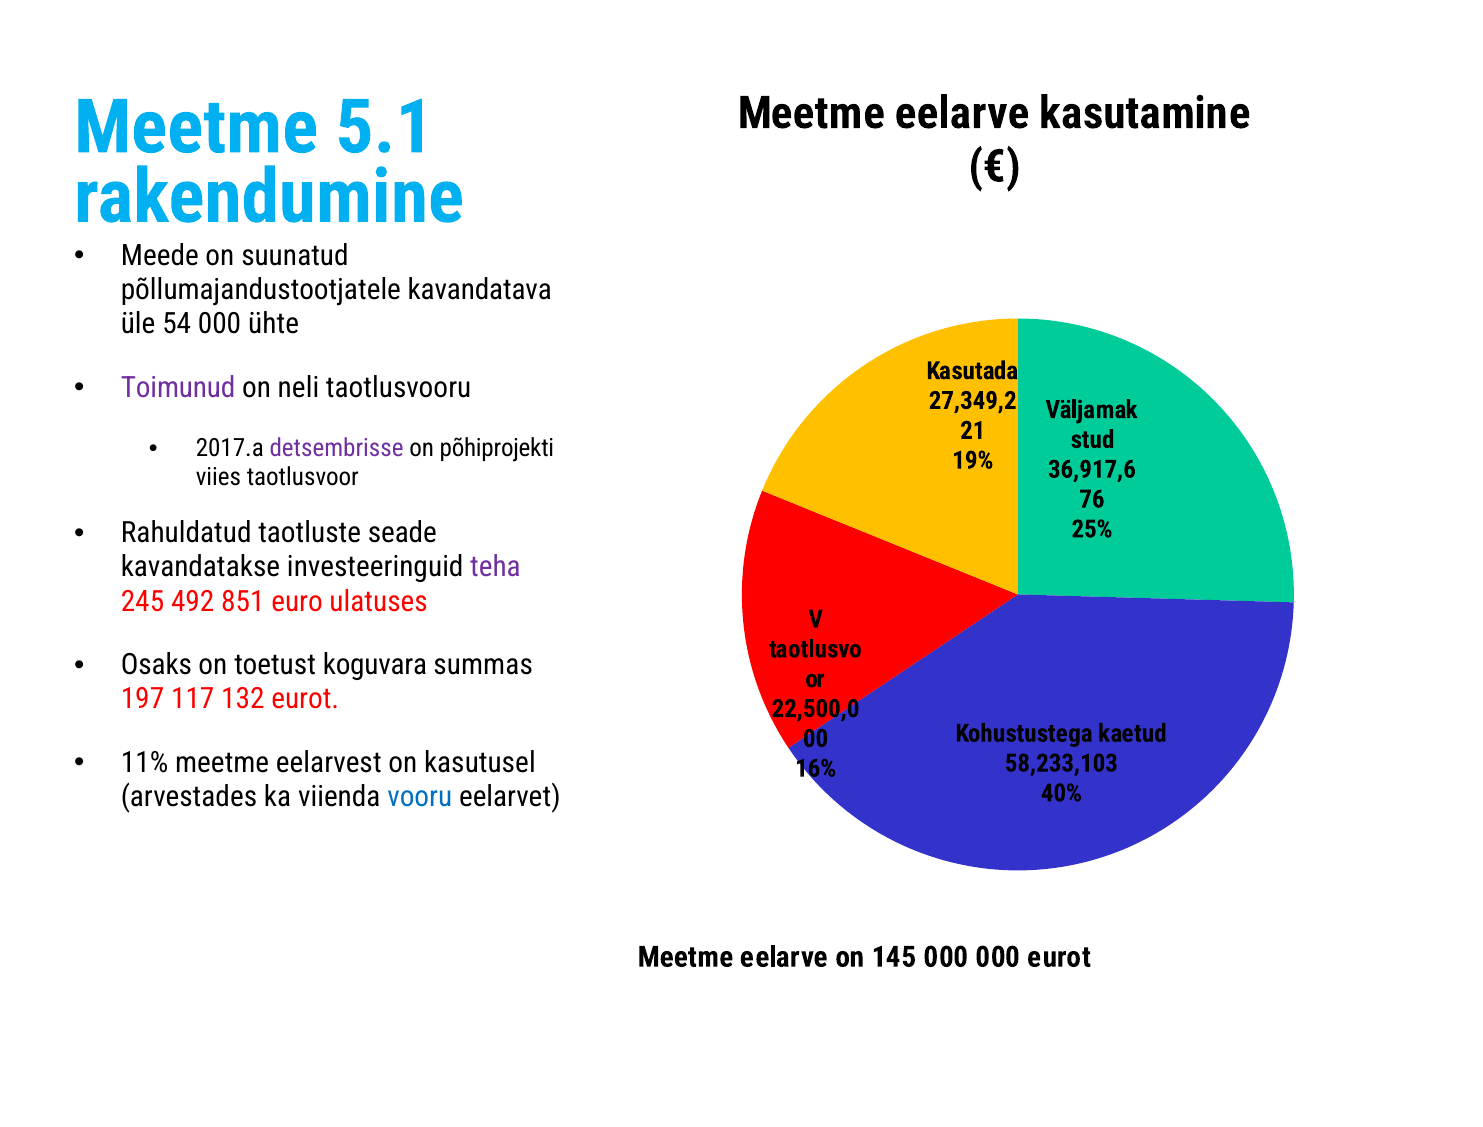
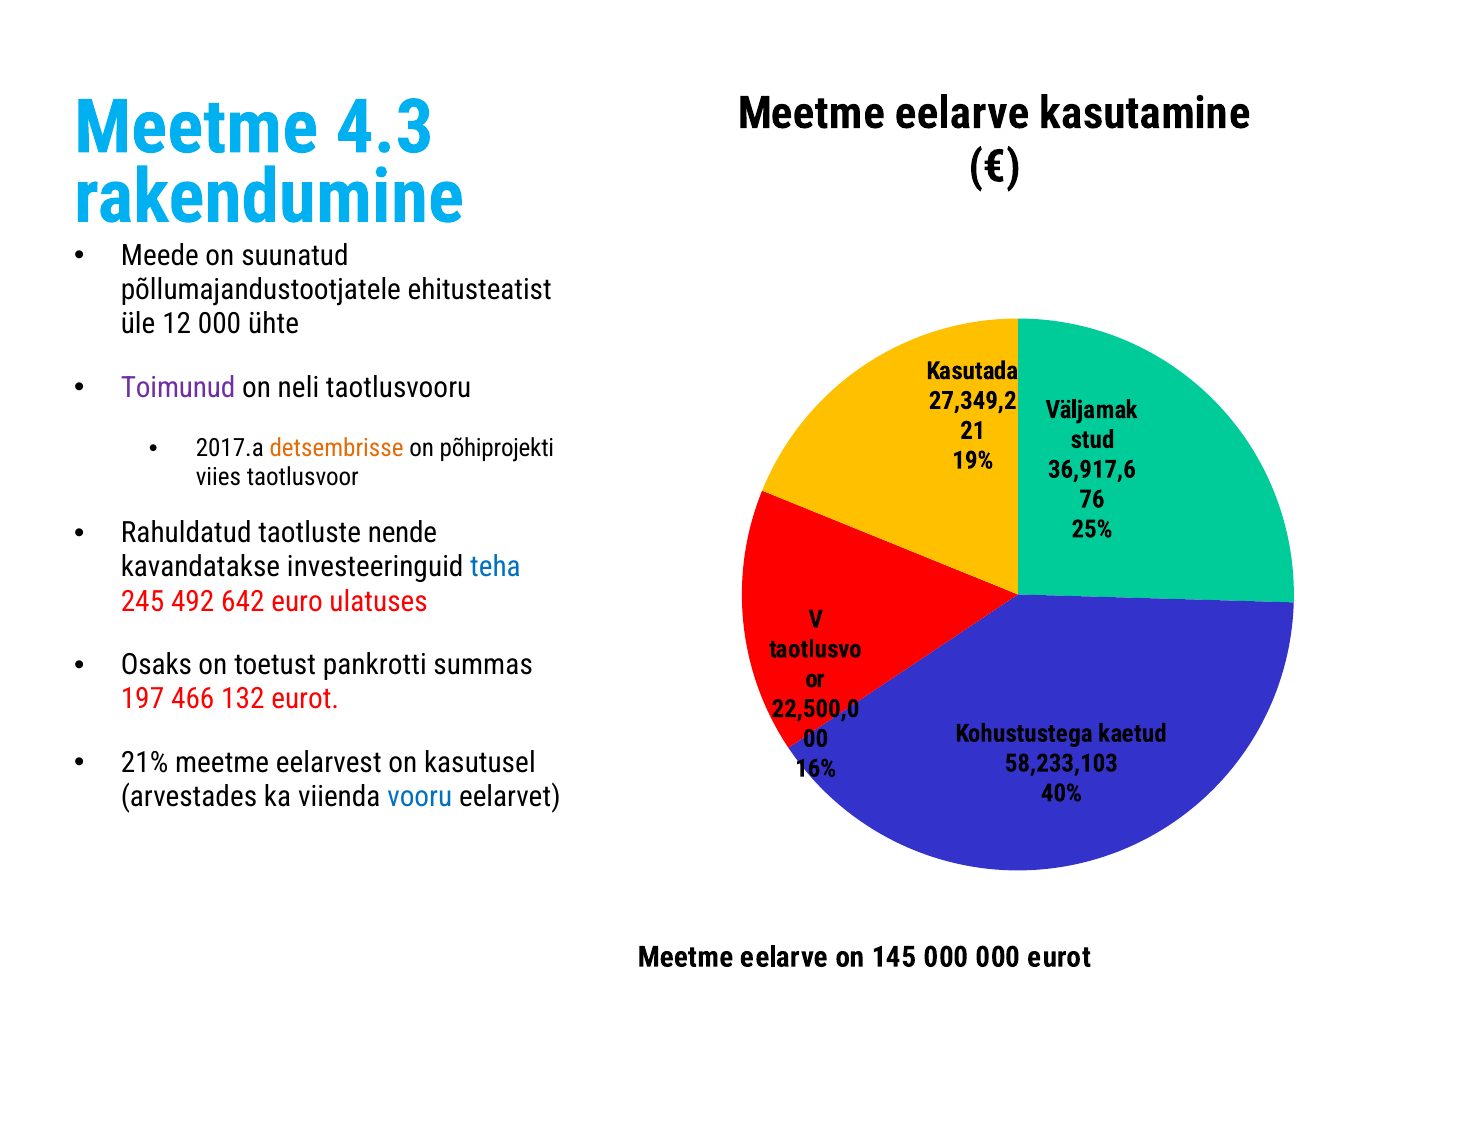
5.1: 5.1 -> 4.3
kavandatava: kavandatava -> ehitusteatist
54: 54 -> 12
detsembrisse colour: purple -> orange
seade: seade -> nende
teha colour: purple -> blue
851: 851 -> 642
koguvara: koguvara -> pankrotti
117: 117 -> 466
11%: 11% -> 21%
